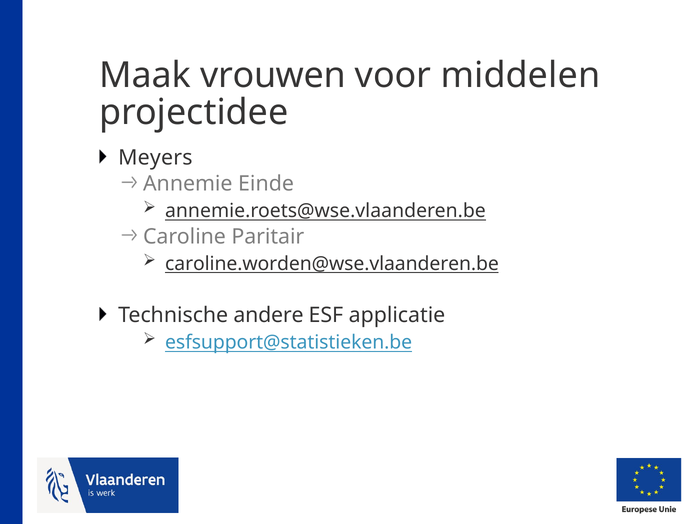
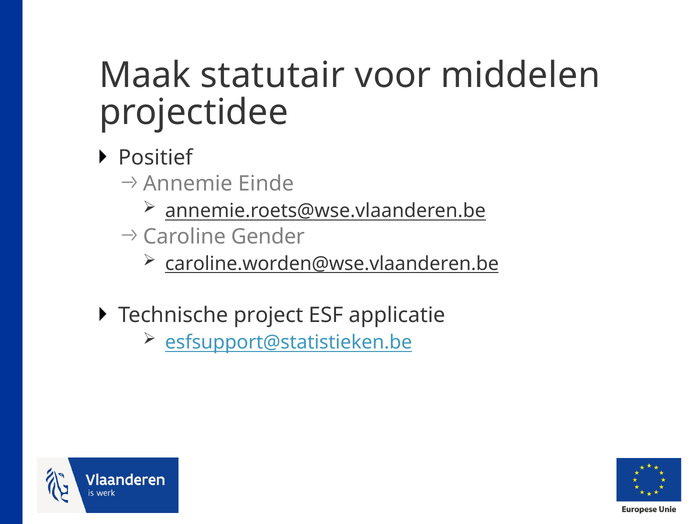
vrouwen: vrouwen -> statutair
Meyers: Meyers -> Positief
Paritair: Paritair -> Gender
andere: andere -> project
